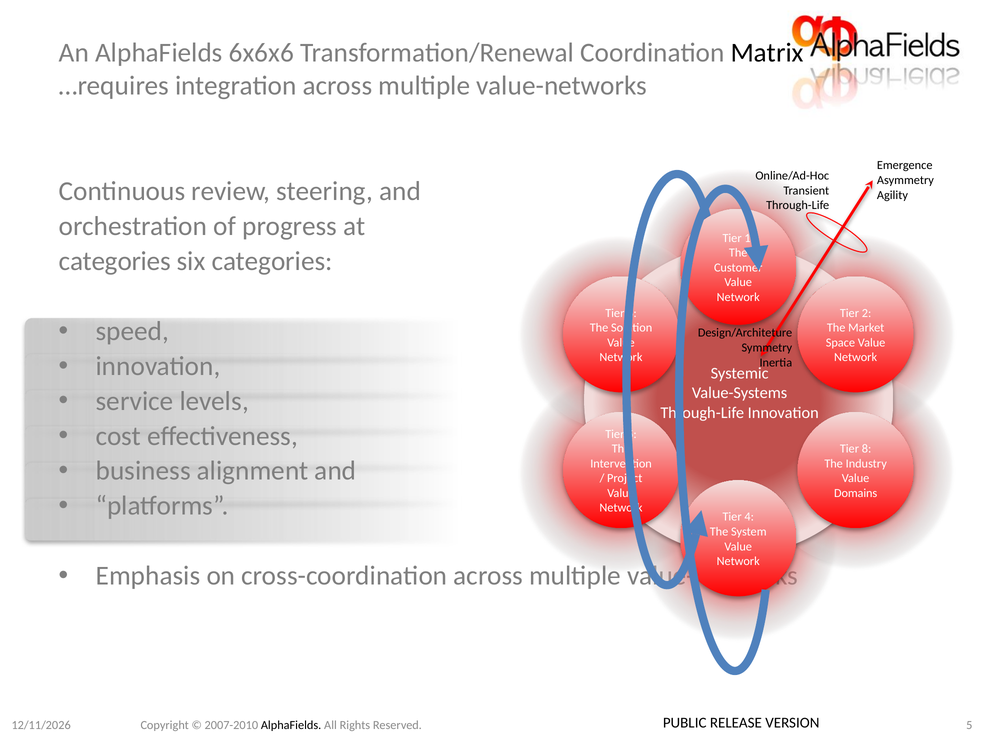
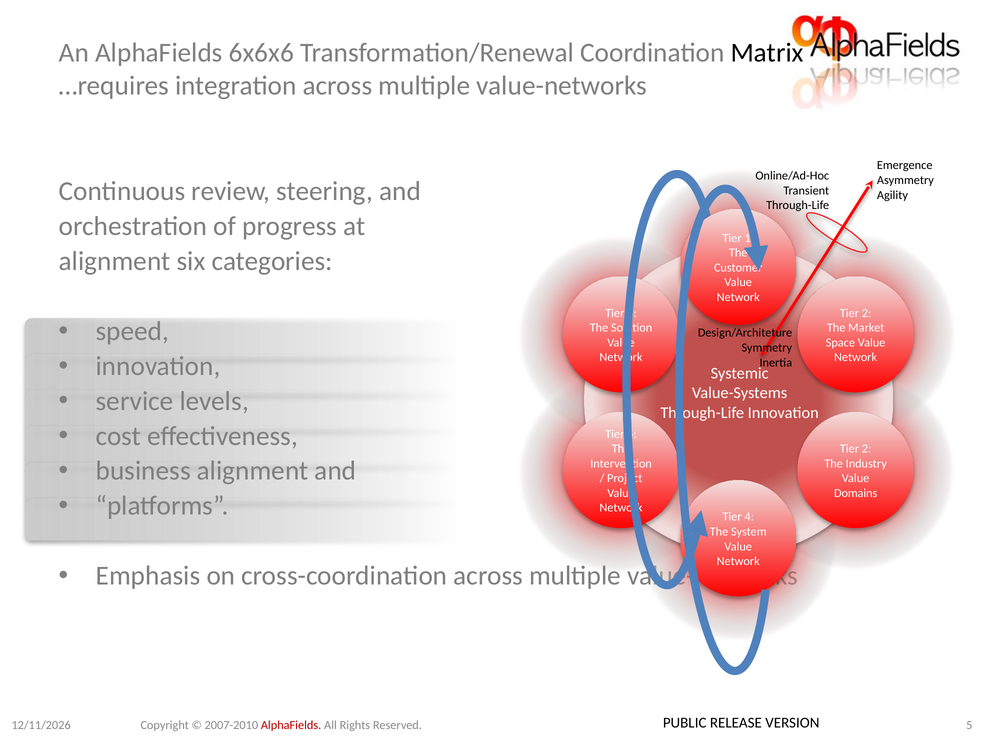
categories at (115, 261): categories -> alignment
8 at (867, 448): 8 -> 2
AlphaFields at (291, 725) colour: black -> red
